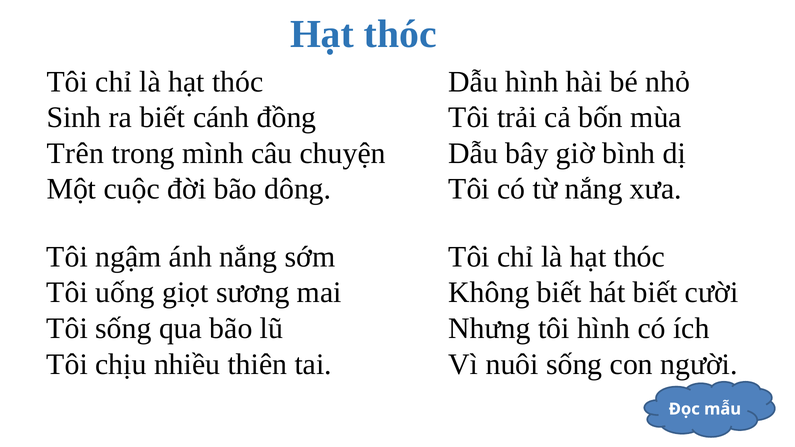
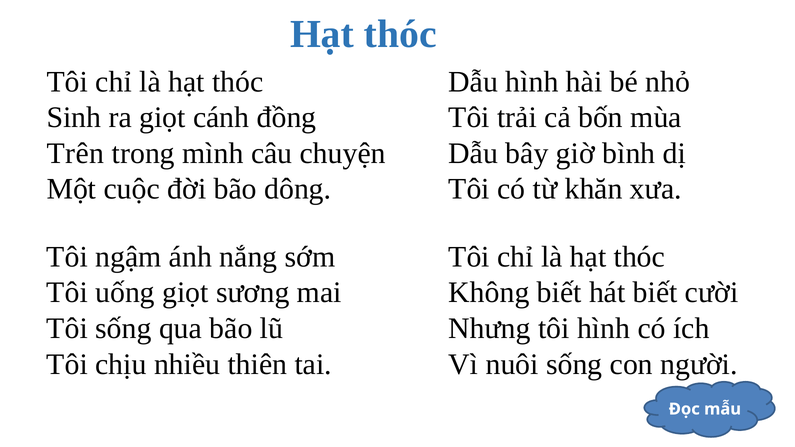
ra biết: biết -> giọt
từ nắng: nắng -> khăn
